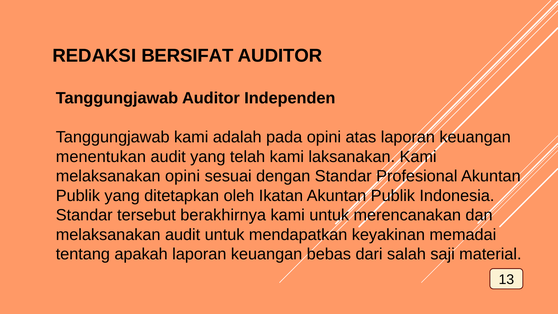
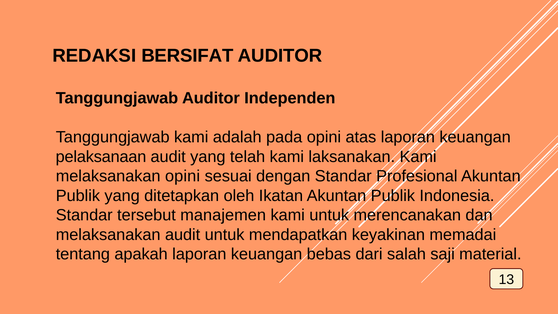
menentukan: menentukan -> pelaksanaan
berakhirnya: berakhirnya -> manajemen
